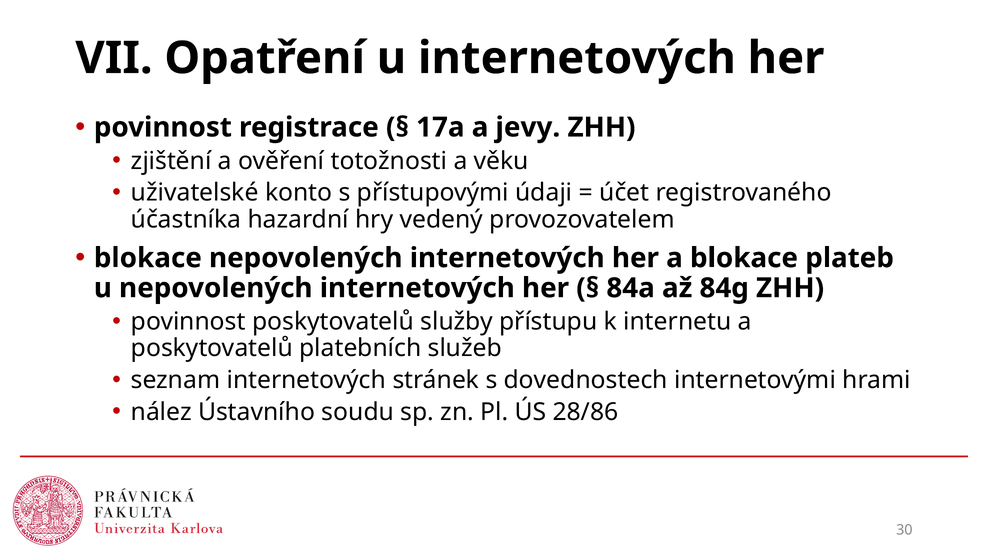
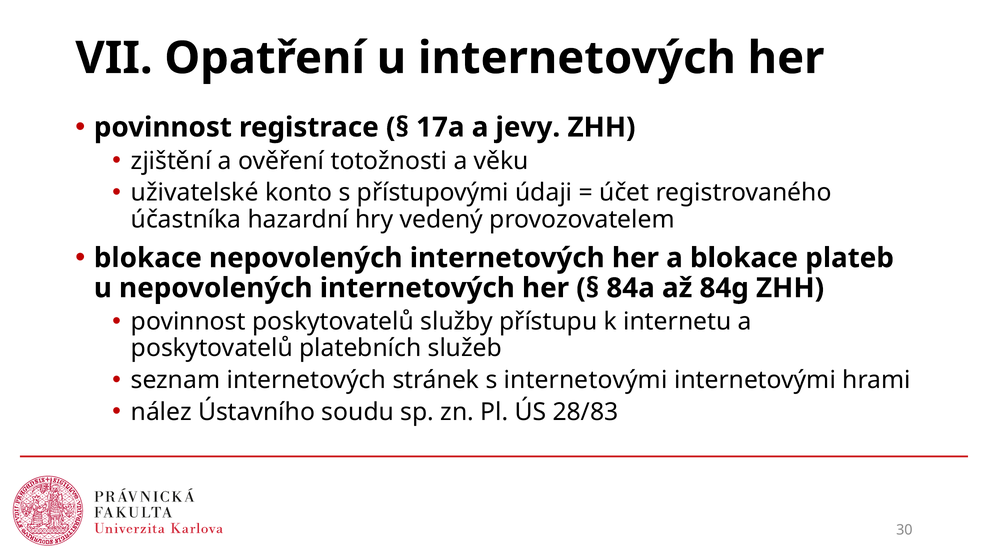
s dovednostech: dovednostech -> internetovými
28/86: 28/86 -> 28/83
